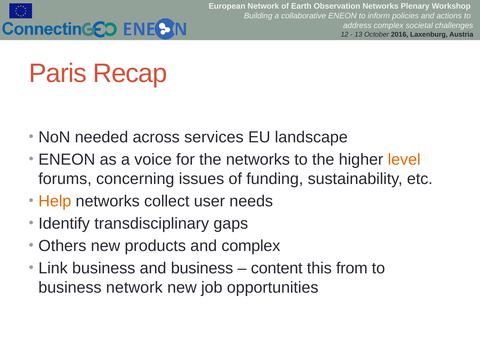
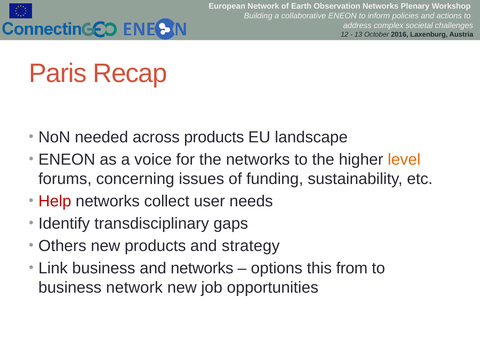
across services: services -> products
Help colour: orange -> red
and complex: complex -> strategy
and business: business -> networks
content: content -> options
